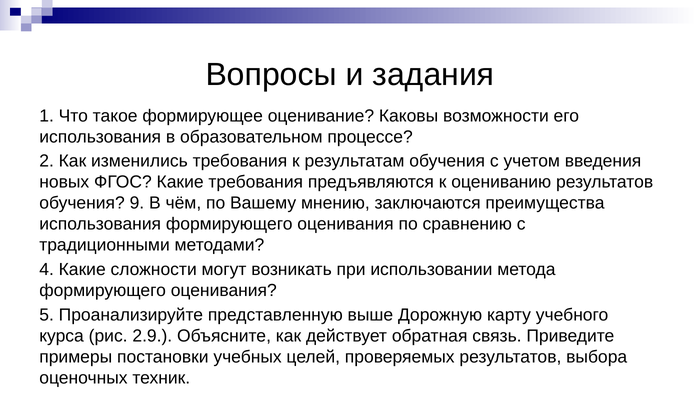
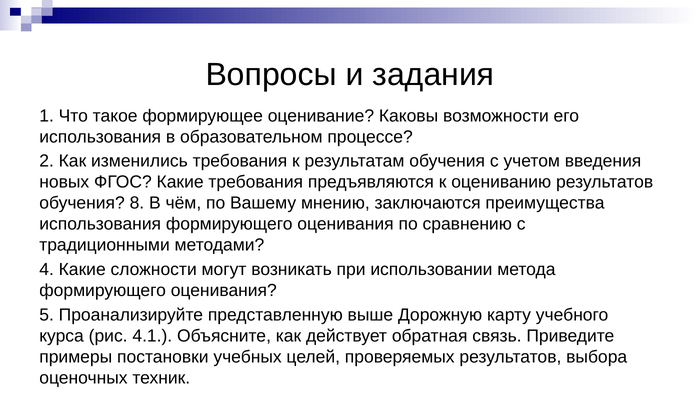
9: 9 -> 8
2.9: 2.9 -> 4.1
